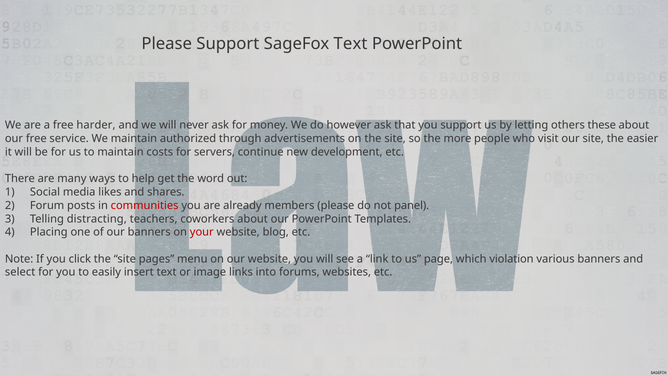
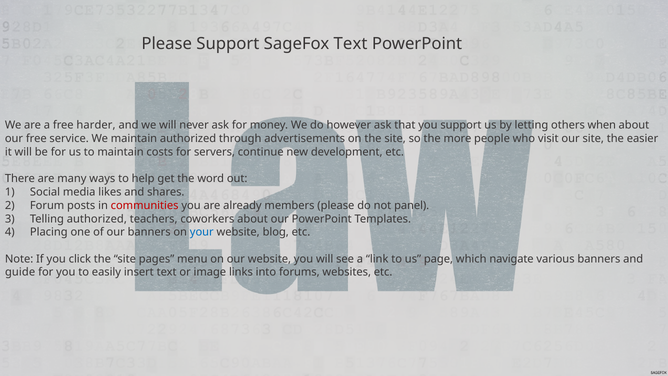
these: these -> when
Telling distracting: distracting -> authorized
your colour: red -> blue
violation: violation -> navigate
select: select -> guide
